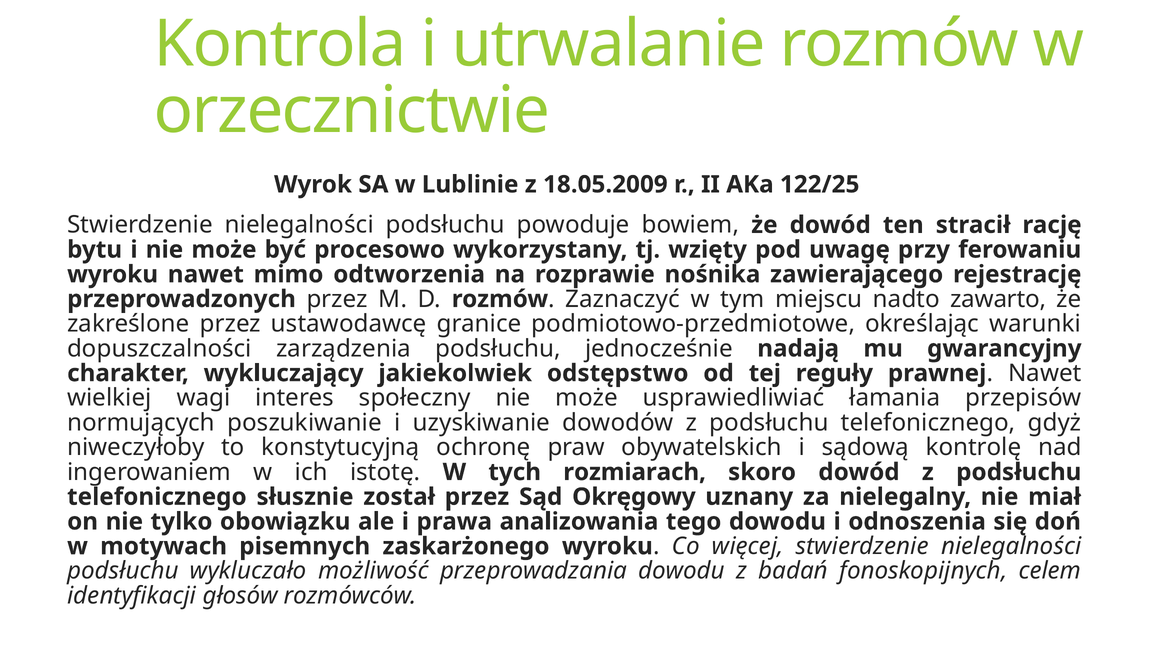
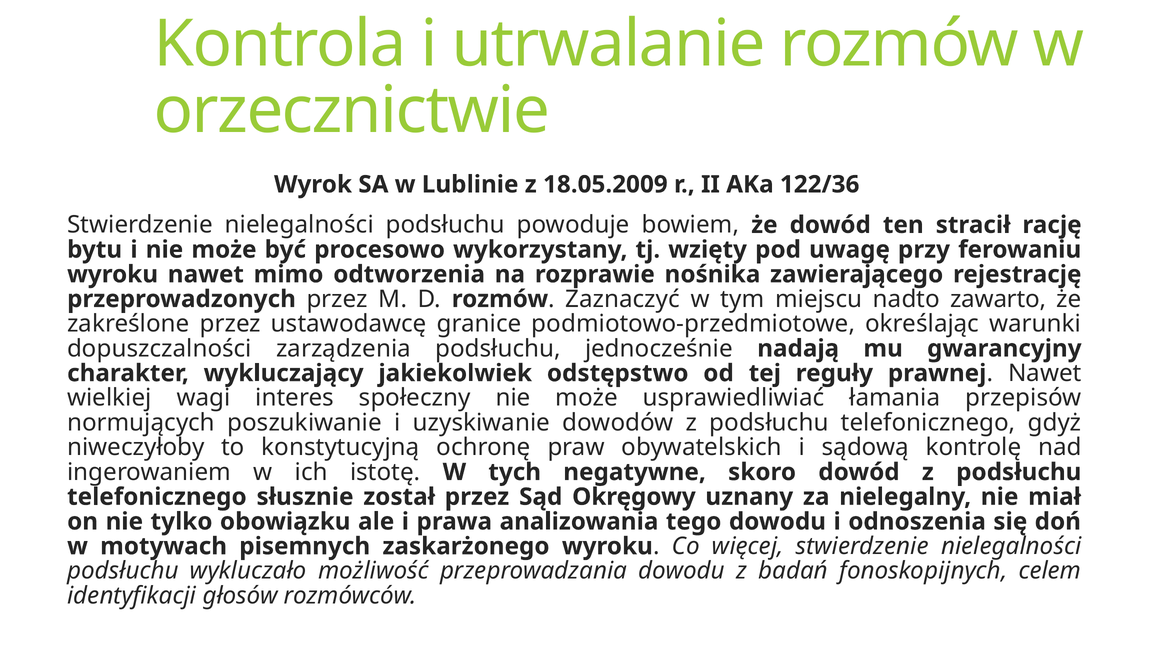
122/25: 122/25 -> 122/36
rozmiarach: rozmiarach -> negatywne
